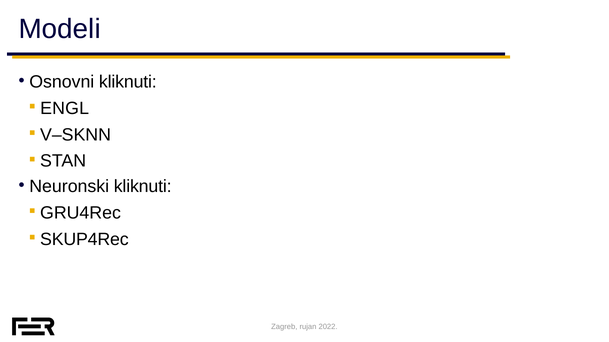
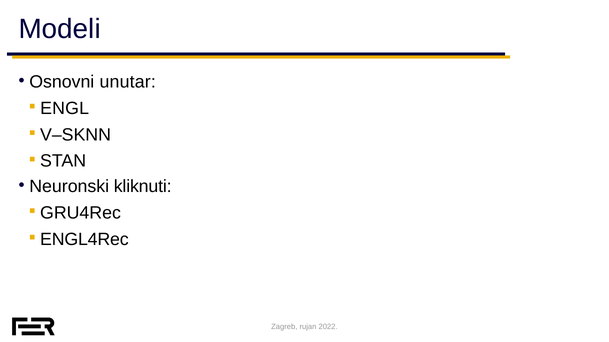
Osnovni kliknuti: kliknuti -> unutar
SKUP4Rec: SKUP4Rec -> ENGL4Rec
